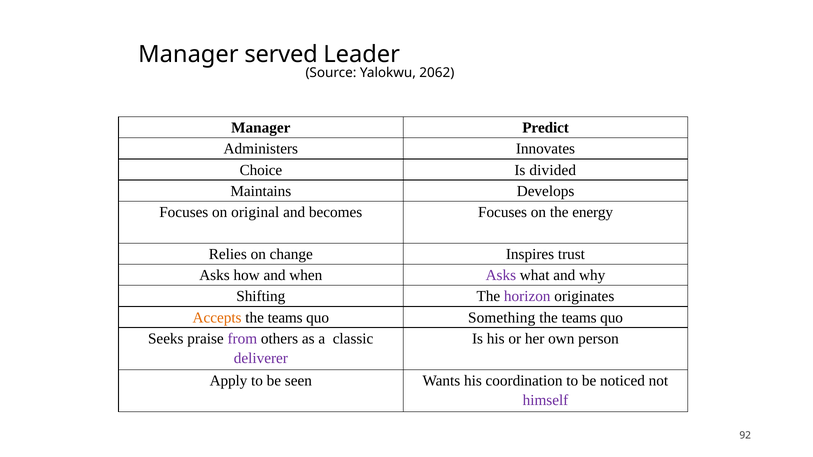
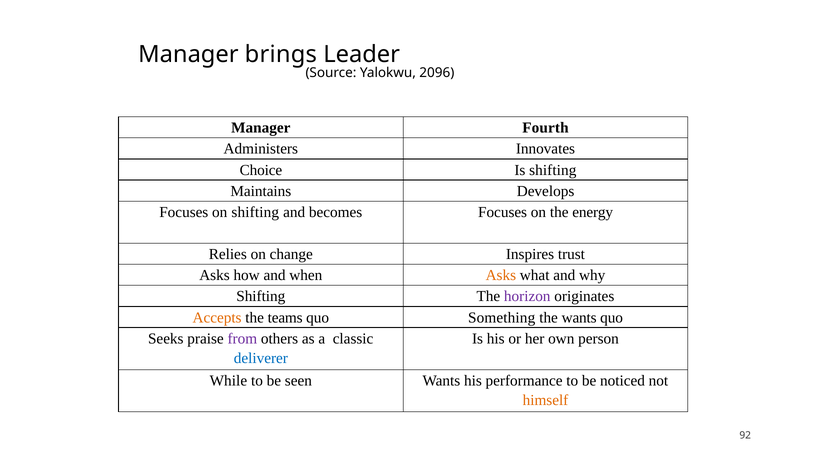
served: served -> brings
2062: 2062 -> 2096
Predict: Predict -> Fourth
Is divided: divided -> shifting
on original: original -> shifting
Asks at (501, 276) colour: purple -> orange
teams at (579, 318): teams -> wants
deliverer colour: purple -> blue
Apply: Apply -> While
coordination: coordination -> performance
himself colour: purple -> orange
